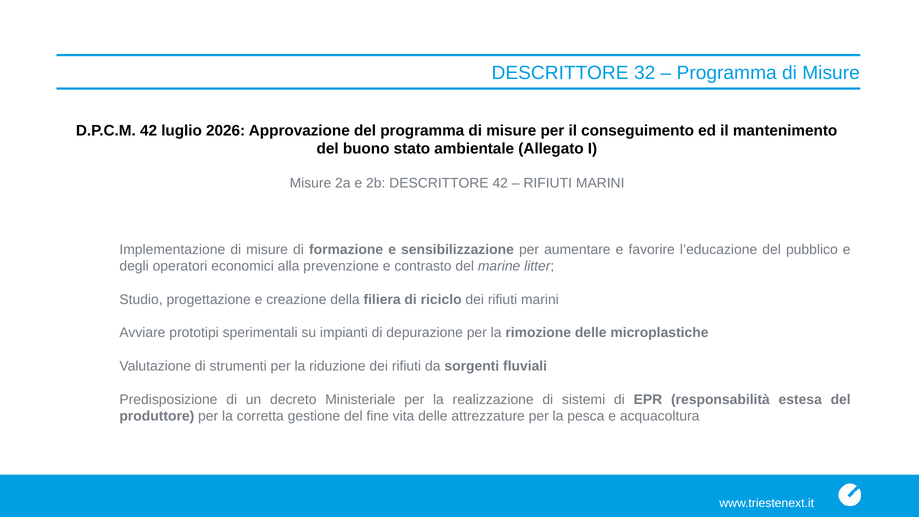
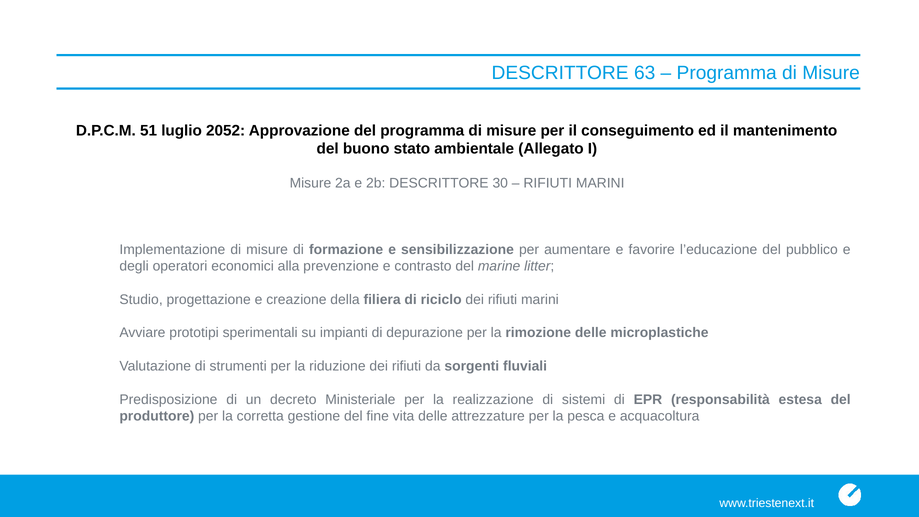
32: 32 -> 63
D.P.C.M 42: 42 -> 51
2026: 2026 -> 2052
DESCRITTORE 42: 42 -> 30
